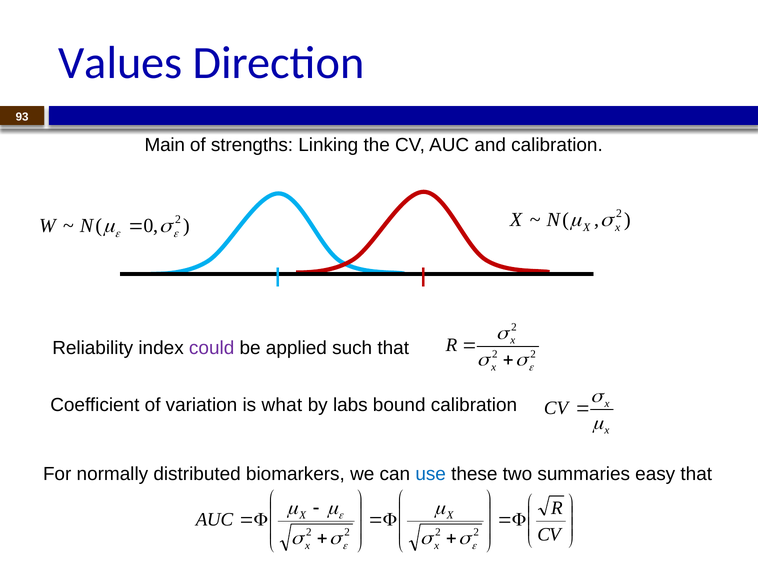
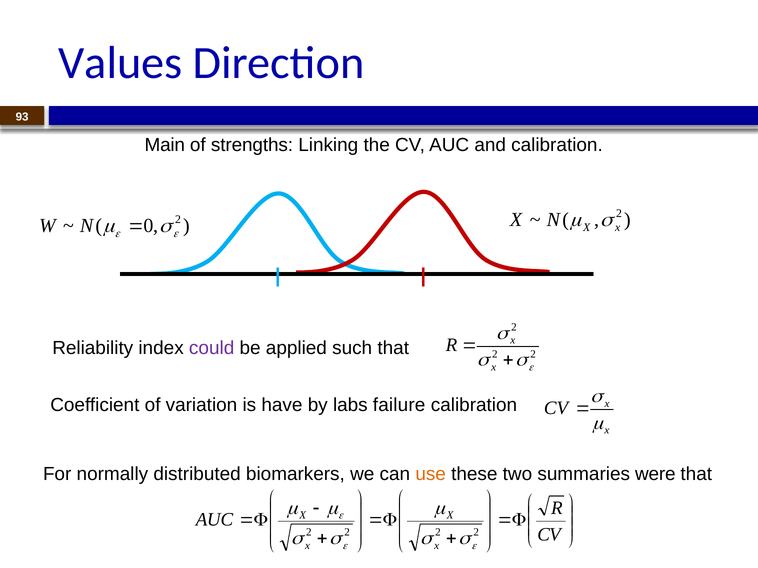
what: what -> have
bound: bound -> failure
use colour: blue -> orange
easy: easy -> were
